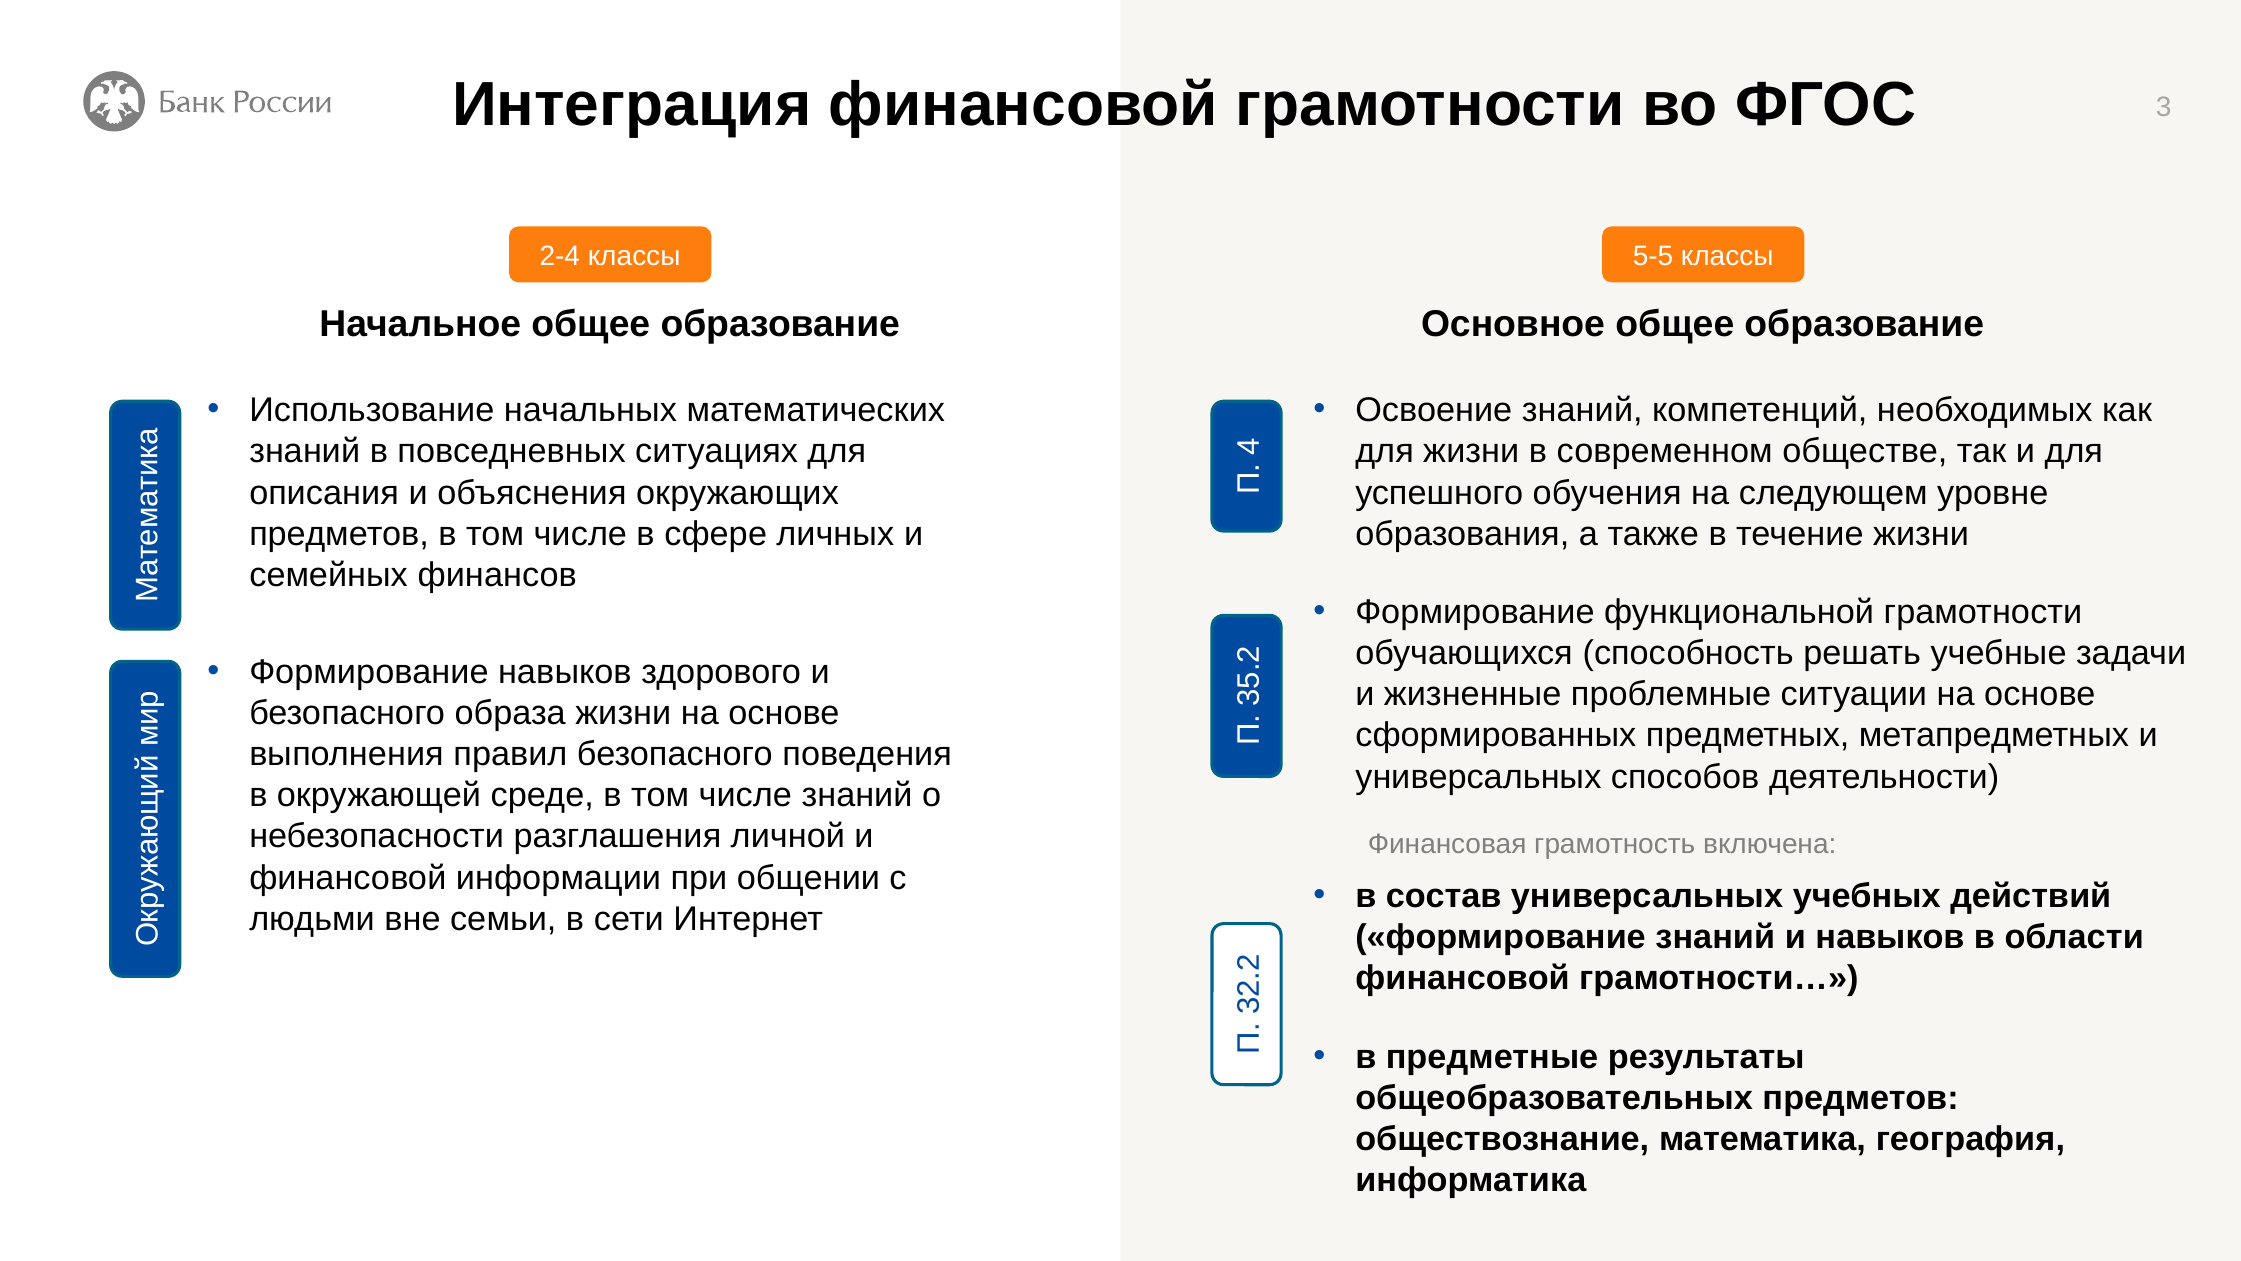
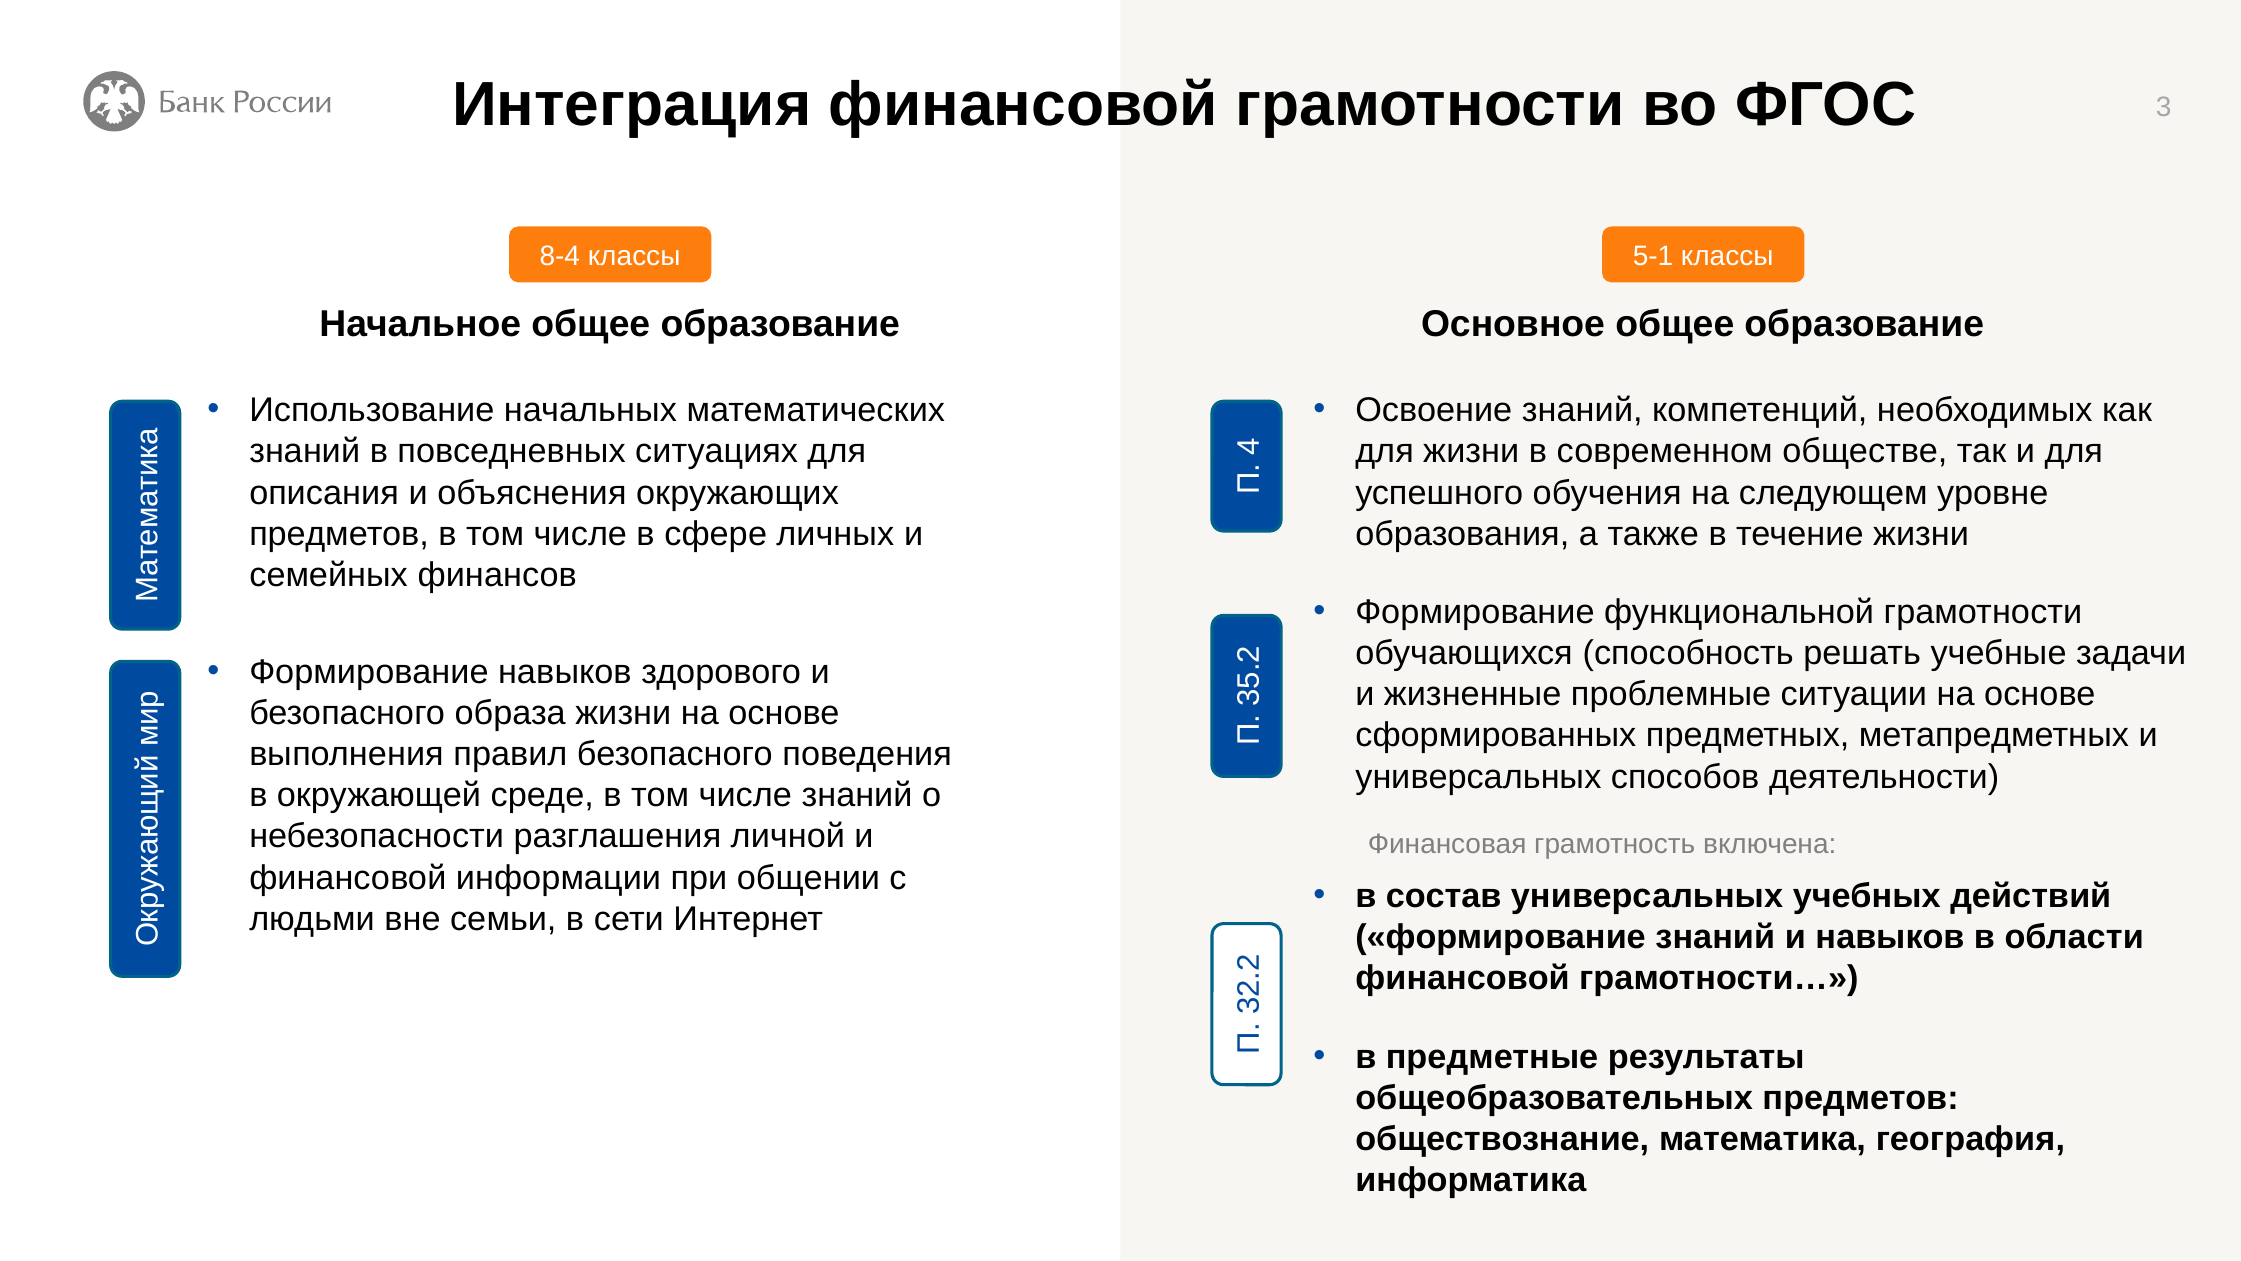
2-4: 2-4 -> 8-4
5-5: 5-5 -> 5-1
